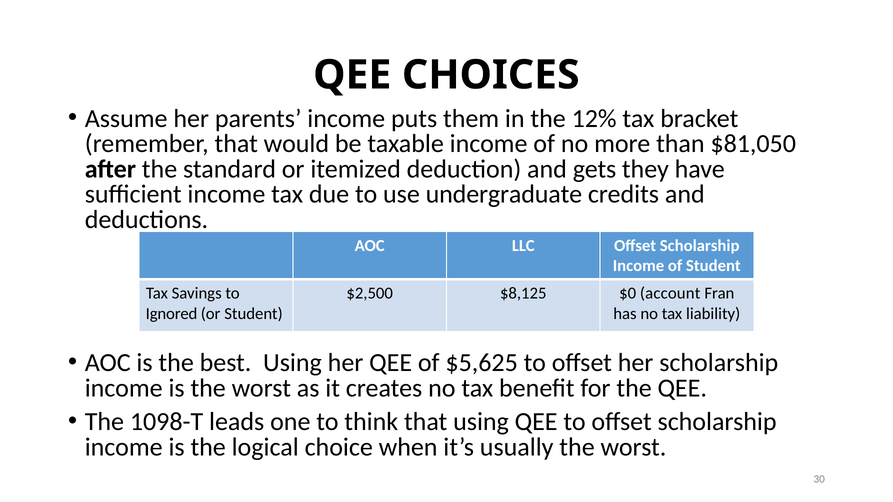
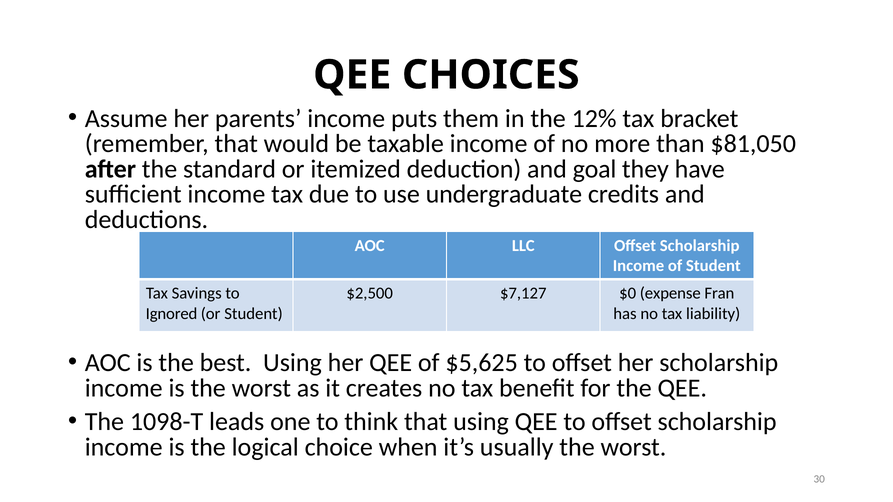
gets: gets -> goal
$8,125: $8,125 -> $7,127
account: account -> expense
